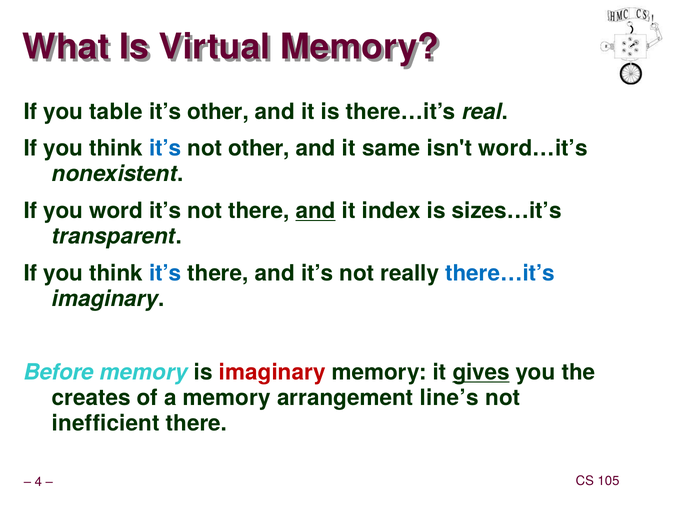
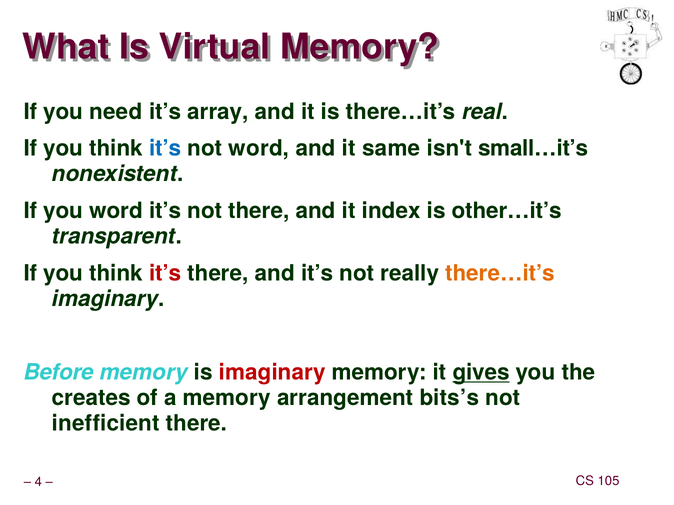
table: table -> need
it’s other: other -> array
not other: other -> word
word…it’s: word…it’s -> small…it’s
and at (316, 211) underline: present -> none
sizes…it’s: sizes…it’s -> other…it’s
it’s at (165, 274) colour: blue -> red
there…it’s at (500, 274) colour: blue -> orange
line’s: line’s -> bits’s
